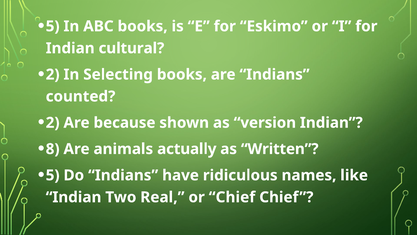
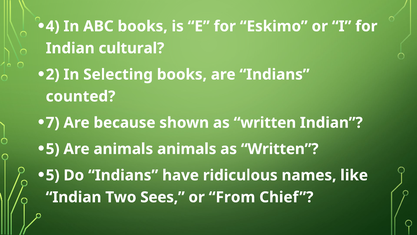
5 at (53, 26): 5 -> 4
2 at (53, 123): 2 -> 7
shown as version: version -> written
8 at (53, 149): 8 -> 5
animals actually: actually -> animals
Real: Real -> Sees
or Chief: Chief -> From
